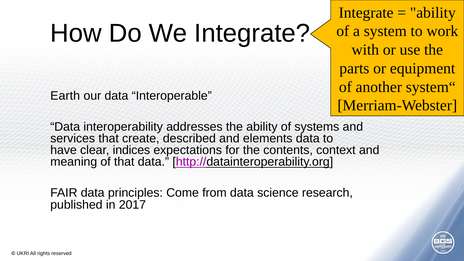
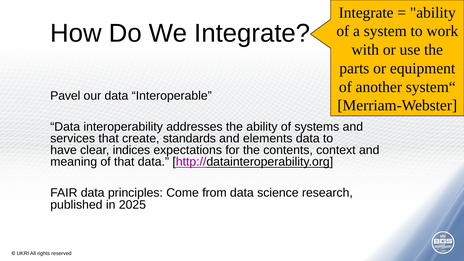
Earth: Earth -> Pavel
described: described -> standards
2017: 2017 -> 2025
